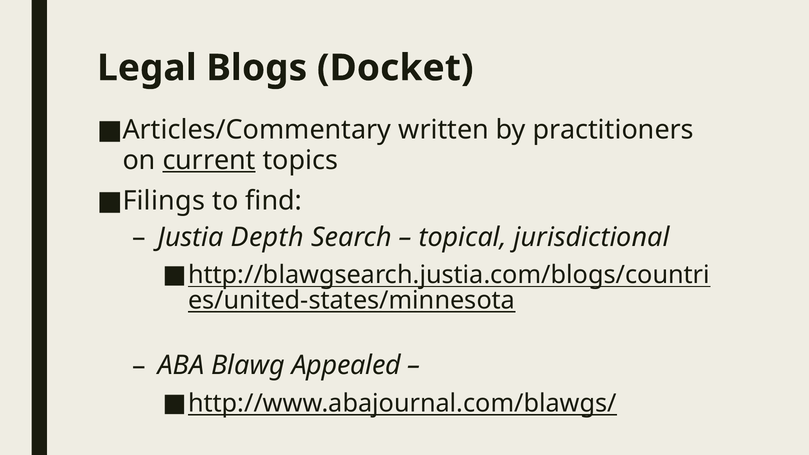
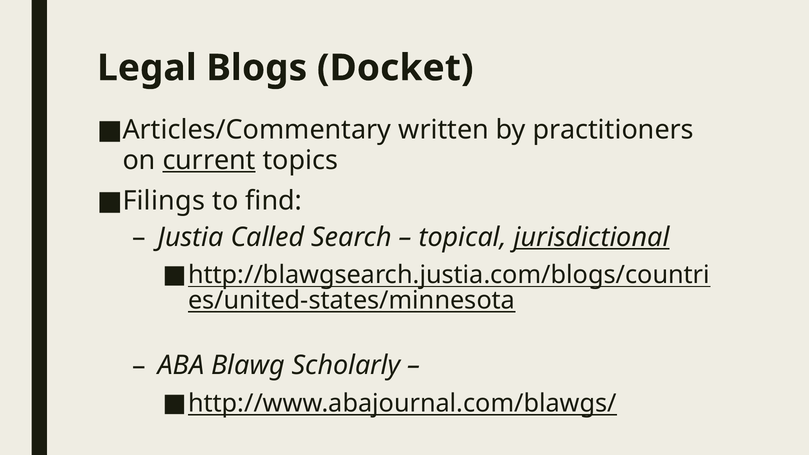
Depth: Depth -> Called
jurisdictional underline: none -> present
Appealed: Appealed -> Scholarly
